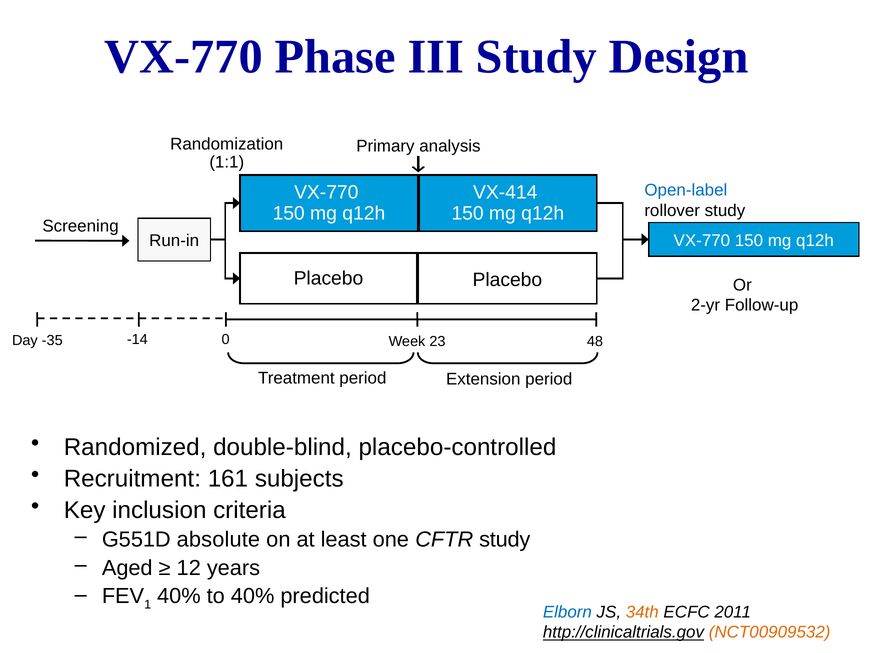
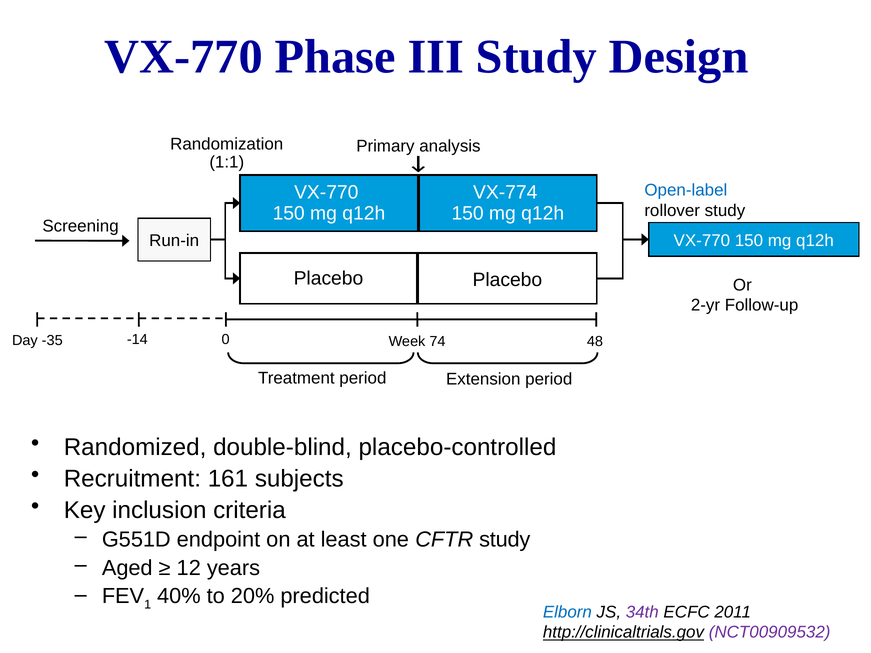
VX-414: VX-414 -> VX-774
23: 23 -> 74
absolute: absolute -> endpoint
to 40%: 40% -> 20%
34th colour: orange -> purple
NCT00909532 colour: orange -> purple
